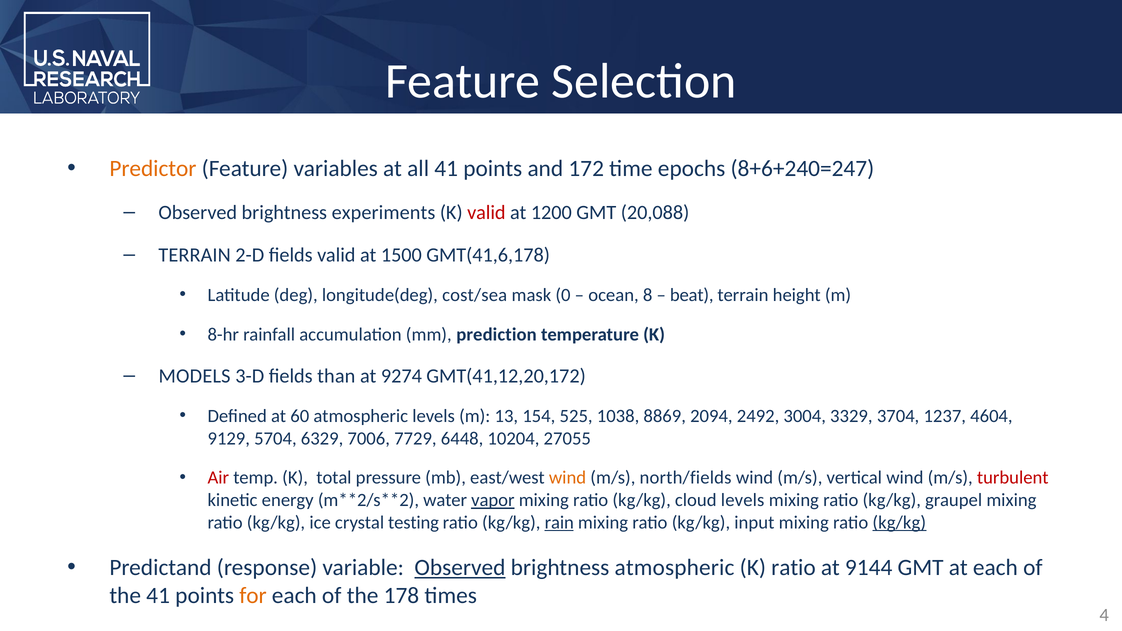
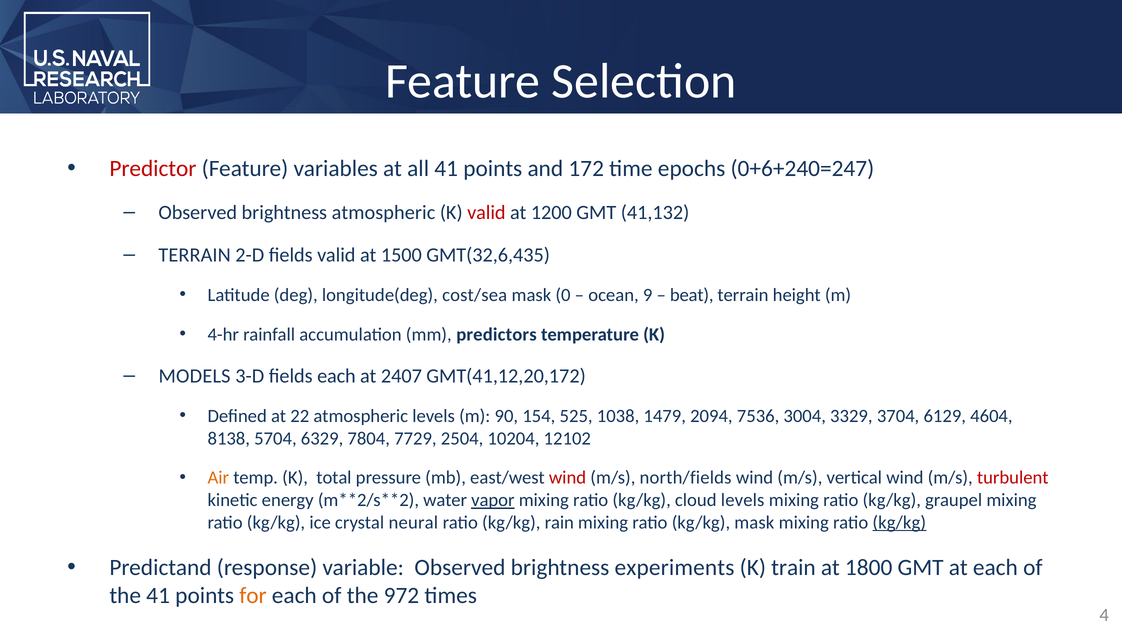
Predictor colour: orange -> red
8+6+240=247: 8+6+240=247 -> 0+6+240=247
brightness experiments: experiments -> atmospheric
20,088: 20,088 -> 41,132
GMT(41,6,178: GMT(41,6,178 -> GMT(32,6,435
8: 8 -> 9
8-hr: 8-hr -> 4-hr
prediction: prediction -> predictors
fields than: than -> each
9274: 9274 -> 2407
60: 60 -> 22
13: 13 -> 90
8869: 8869 -> 1479
2492: 2492 -> 7536
1237: 1237 -> 6129
9129: 9129 -> 8138
7006: 7006 -> 7804
6448: 6448 -> 2504
27055: 27055 -> 12102
Air colour: red -> orange
wind at (568, 478) colour: orange -> red
testing: testing -> neural
rain underline: present -> none
kg/kg input: input -> mask
Observed at (460, 568) underline: present -> none
brightness atmospheric: atmospheric -> experiments
K ratio: ratio -> train
9144: 9144 -> 1800
178: 178 -> 972
